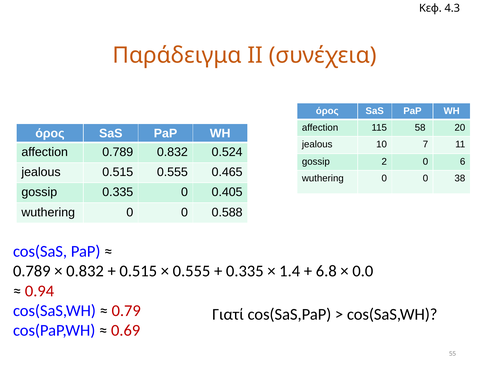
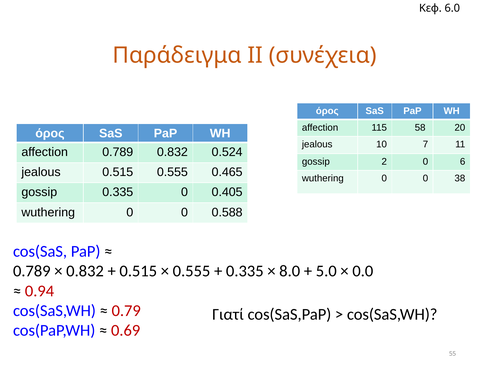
4.3: 4.3 -> 6.0
1.4: 1.4 -> 8.0
6.8: 6.8 -> 5.0
